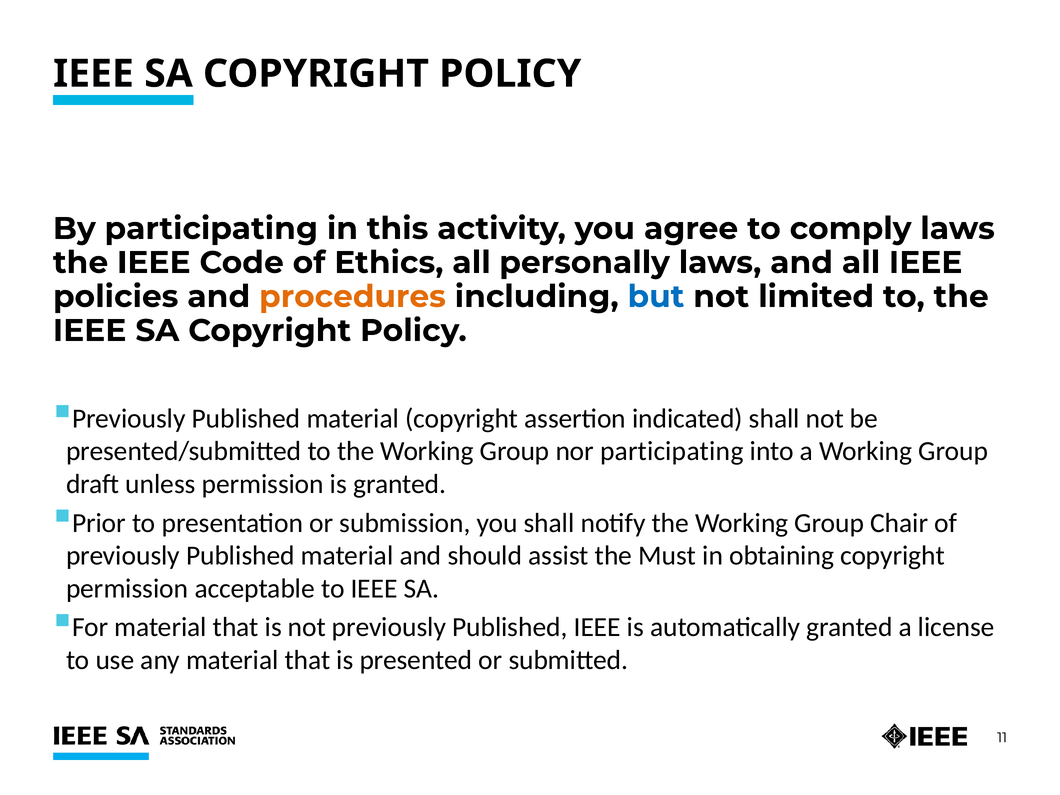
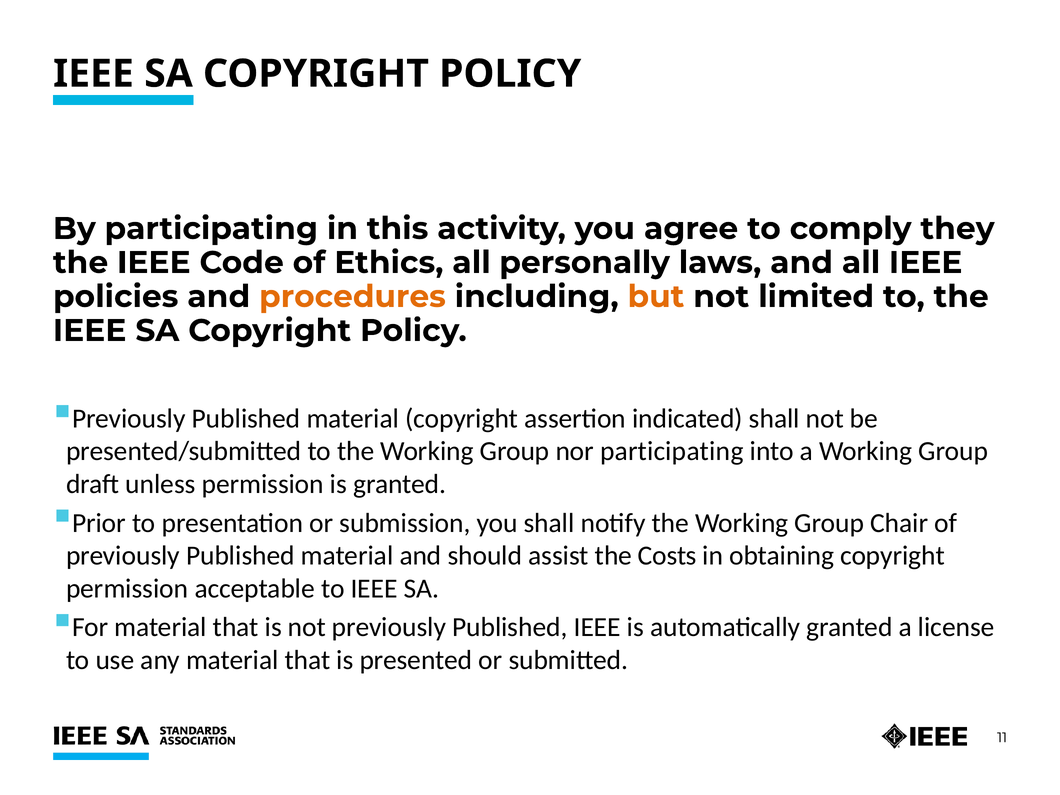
comply laws: laws -> they
but colour: blue -> orange
Must: Must -> Costs
